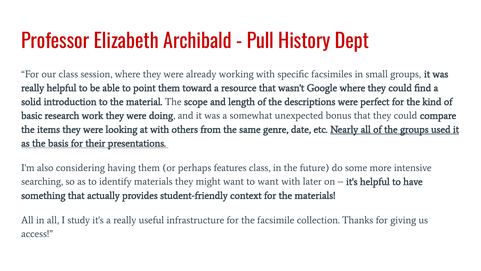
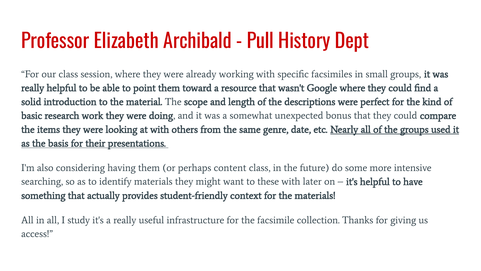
features: features -> content
to want: want -> these
